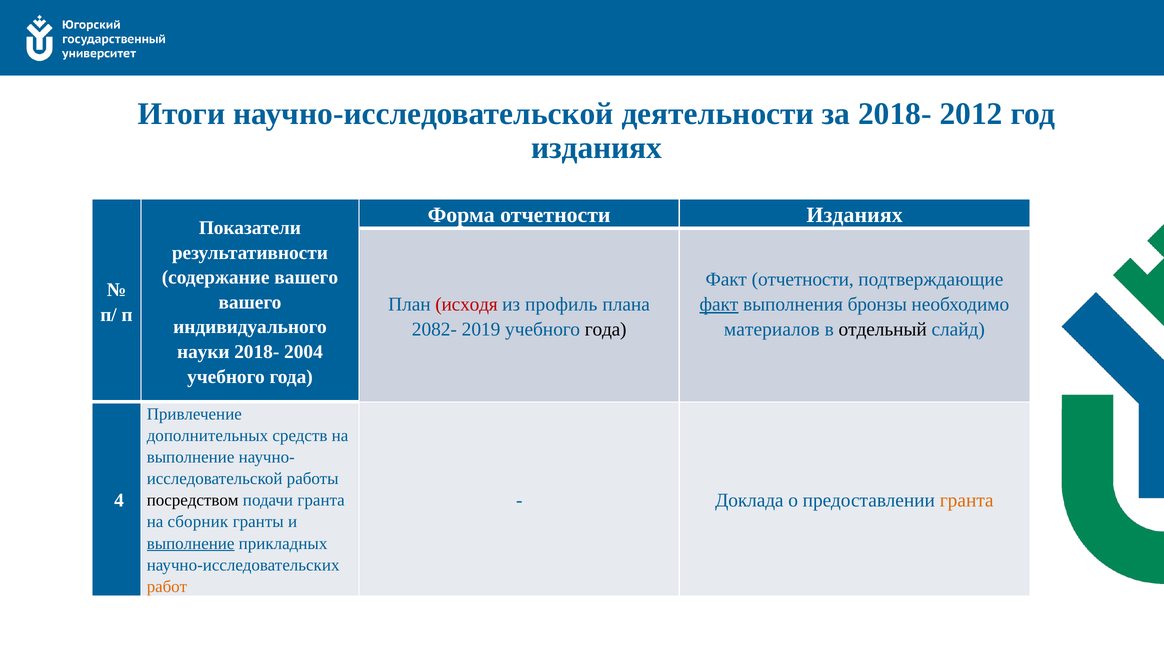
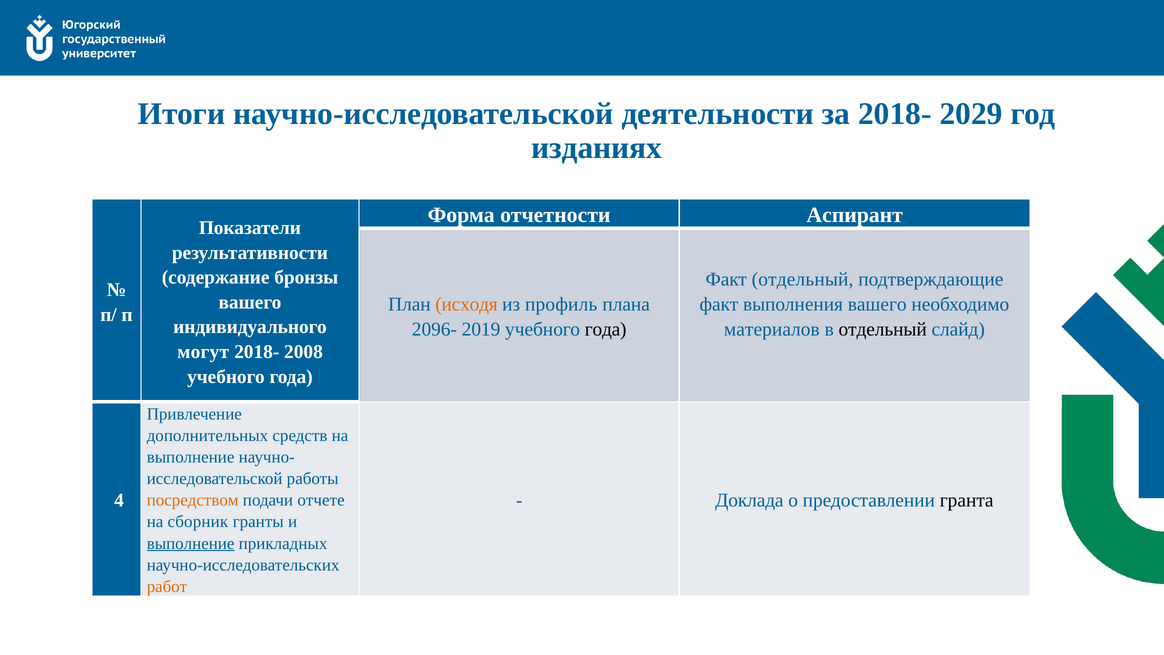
2012: 2012 -> 2029
отчетности Изданиях: Изданиях -> Аспирант
содержание вашего: вашего -> бронзы
Факт отчетности: отчетности -> отдельный
исходя colour: red -> orange
факт at (719, 304) underline: present -> none
выполнения бронзы: бронзы -> вашего
2082-: 2082- -> 2096-
науки: науки -> могут
2004: 2004 -> 2008
гранта at (967, 500) colour: orange -> black
посредством colour: black -> orange
подачи гранта: гранта -> отчете
